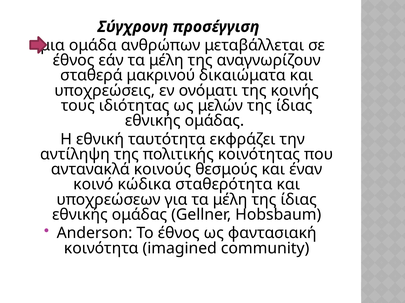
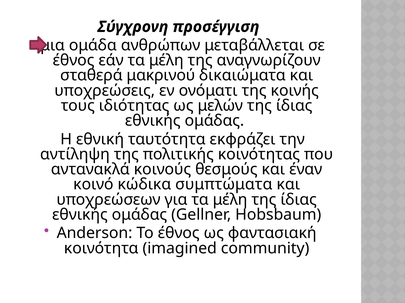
σταθερότητα: σταθερότητα -> συμπτώματα
